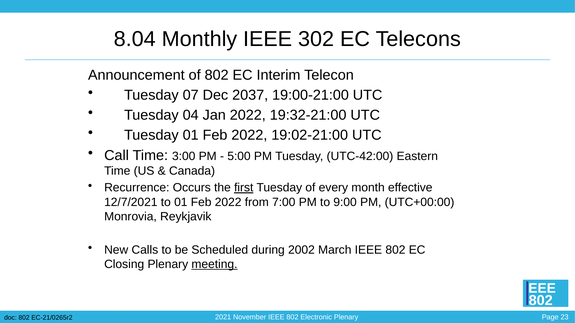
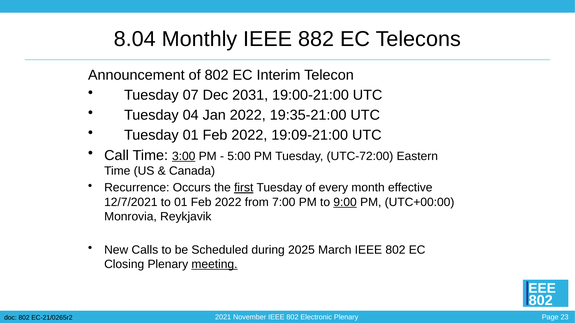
302: 302 -> 882
2037: 2037 -> 2031
19:32-21:00: 19:32-21:00 -> 19:35-21:00
19:02-21:00: 19:02-21:00 -> 19:09-21:00
3:00 underline: none -> present
UTC-42:00: UTC-42:00 -> UTC-72:00
9:00 underline: none -> present
2002: 2002 -> 2025
